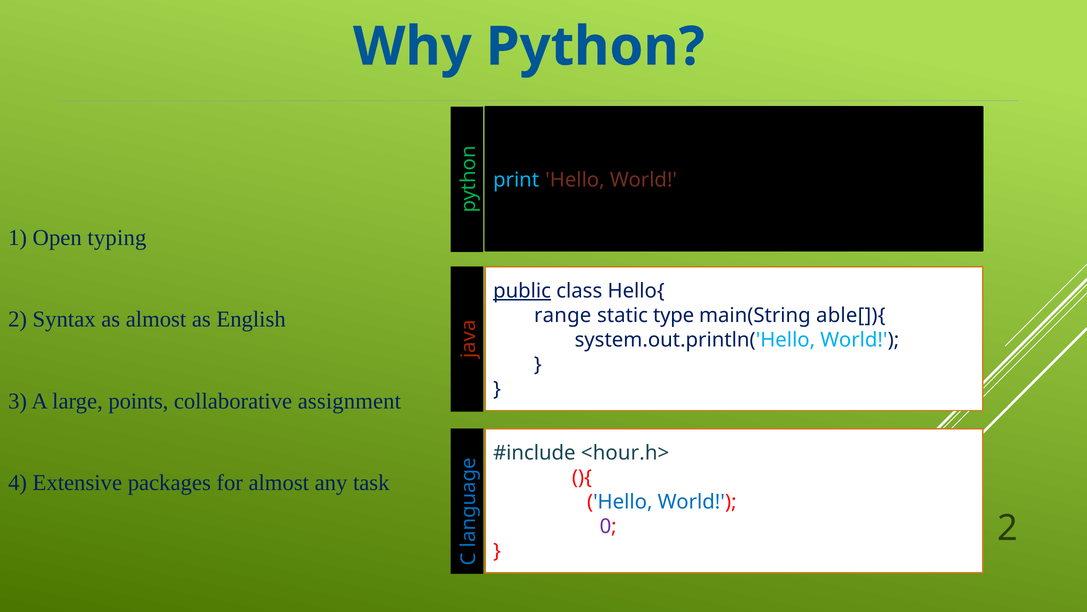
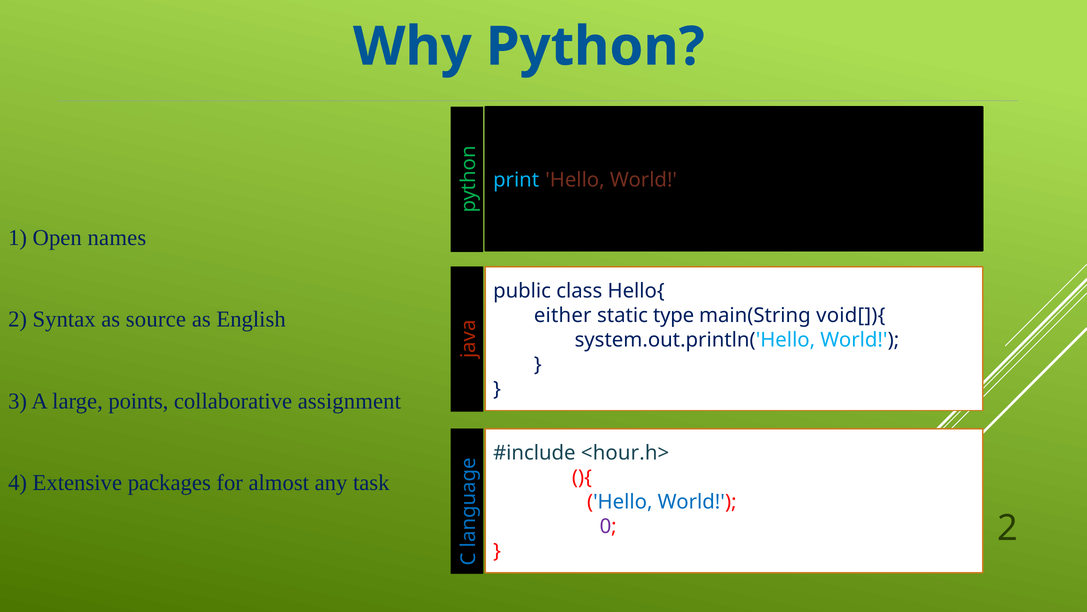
typing: typing -> names
public underline: present -> none
as almost: almost -> source
range: range -> either
able[]){: able[]){ -> void[]){
